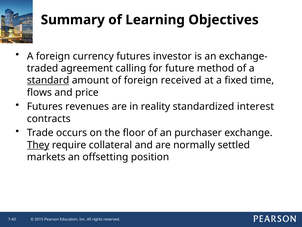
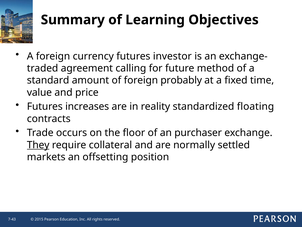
standard underline: present -> none
received: received -> probably
flows: flows -> value
revenues: revenues -> increases
interest: interest -> floating
